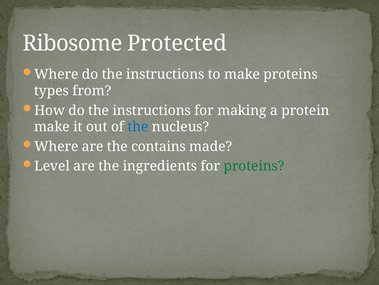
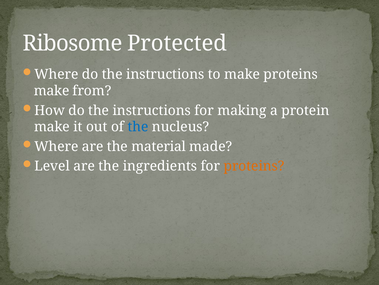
types at (51, 91): types -> make
contains: contains -> material
proteins at (254, 166) colour: green -> orange
